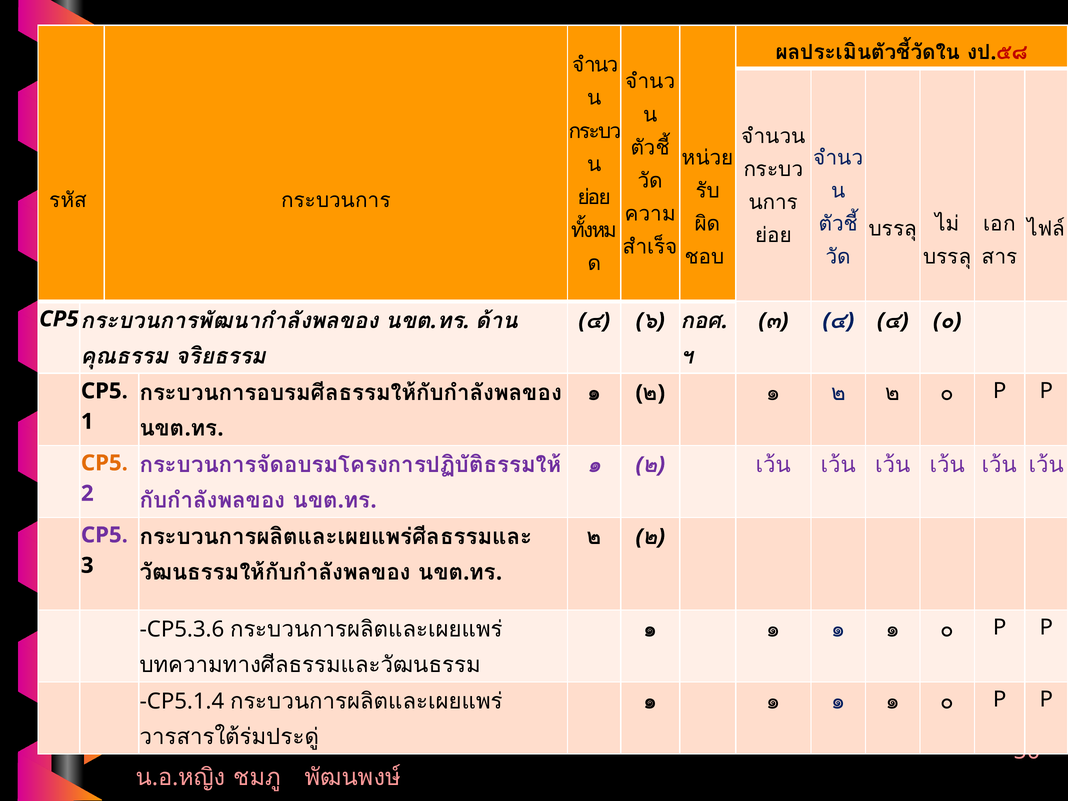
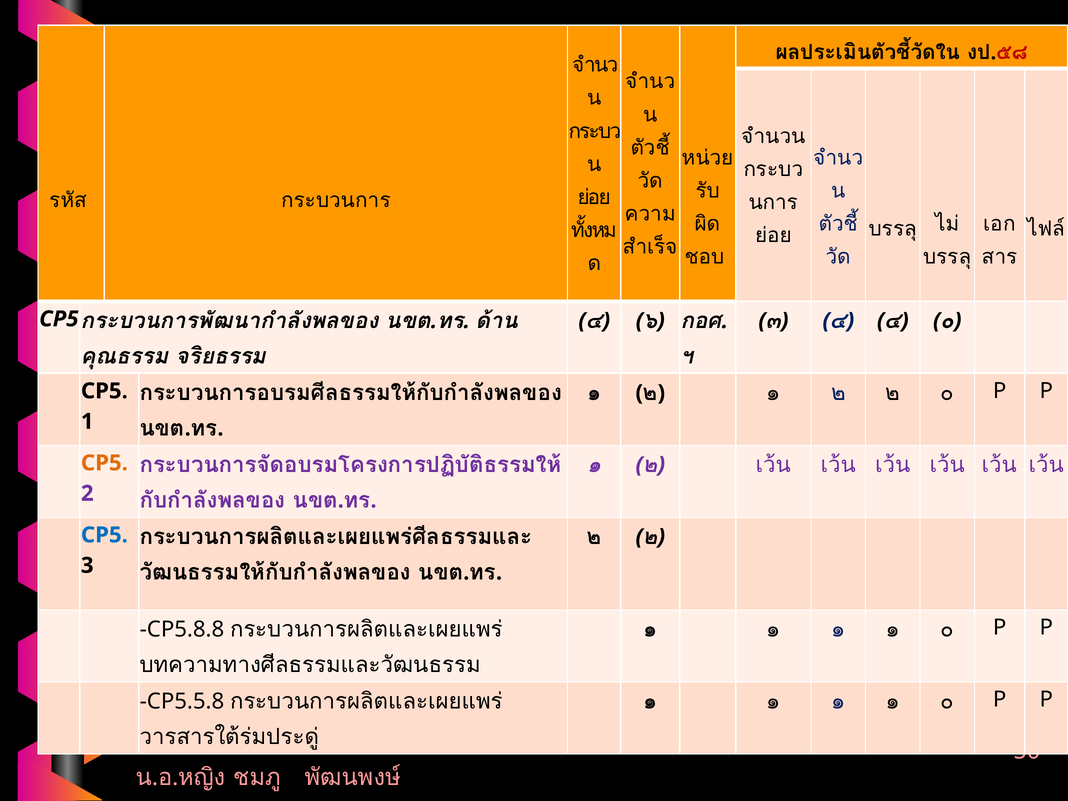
CP5 at (104, 535) colour: purple -> blue
CP5.3.6: CP5.3.6 -> CP5.8.8
CP5.1.4: CP5.1.4 -> CP5.5.8
